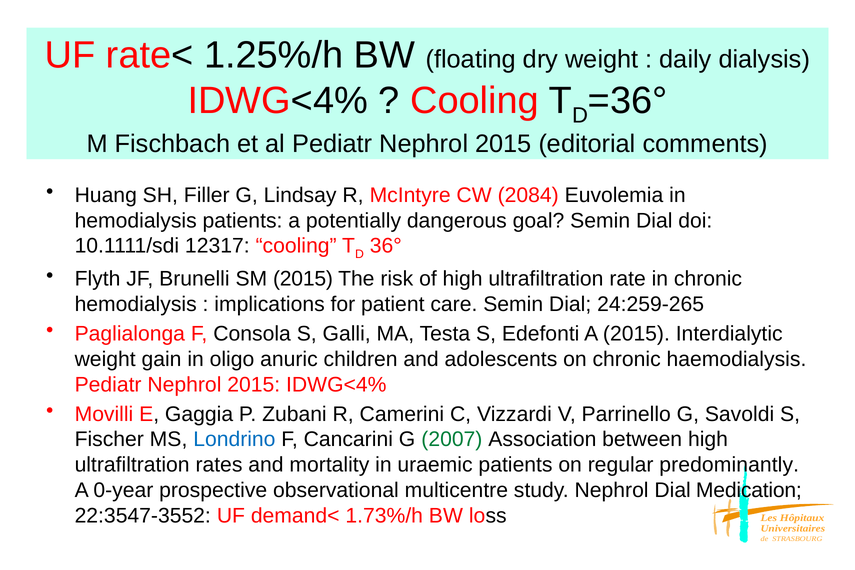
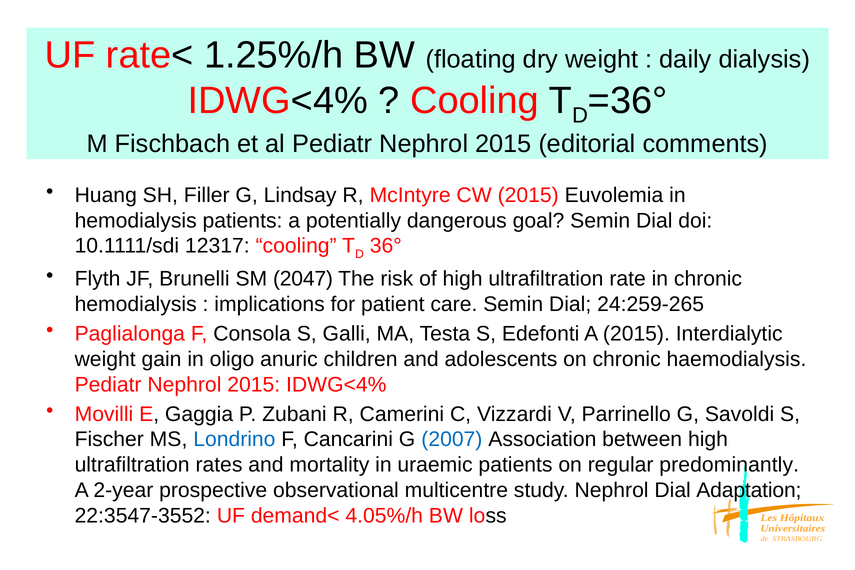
CW 2084: 2084 -> 2015
SM 2015: 2015 -> 2047
2007 colour: green -> blue
0-year: 0-year -> 2-year
Medication: Medication -> Adaptation
1.73%/h: 1.73%/h -> 4.05%/h
